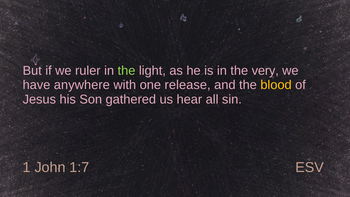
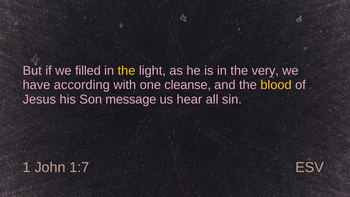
ruler: ruler -> filled
the at (126, 71) colour: light green -> yellow
anywhere: anywhere -> according
release: release -> cleanse
gathered: gathered -> message
